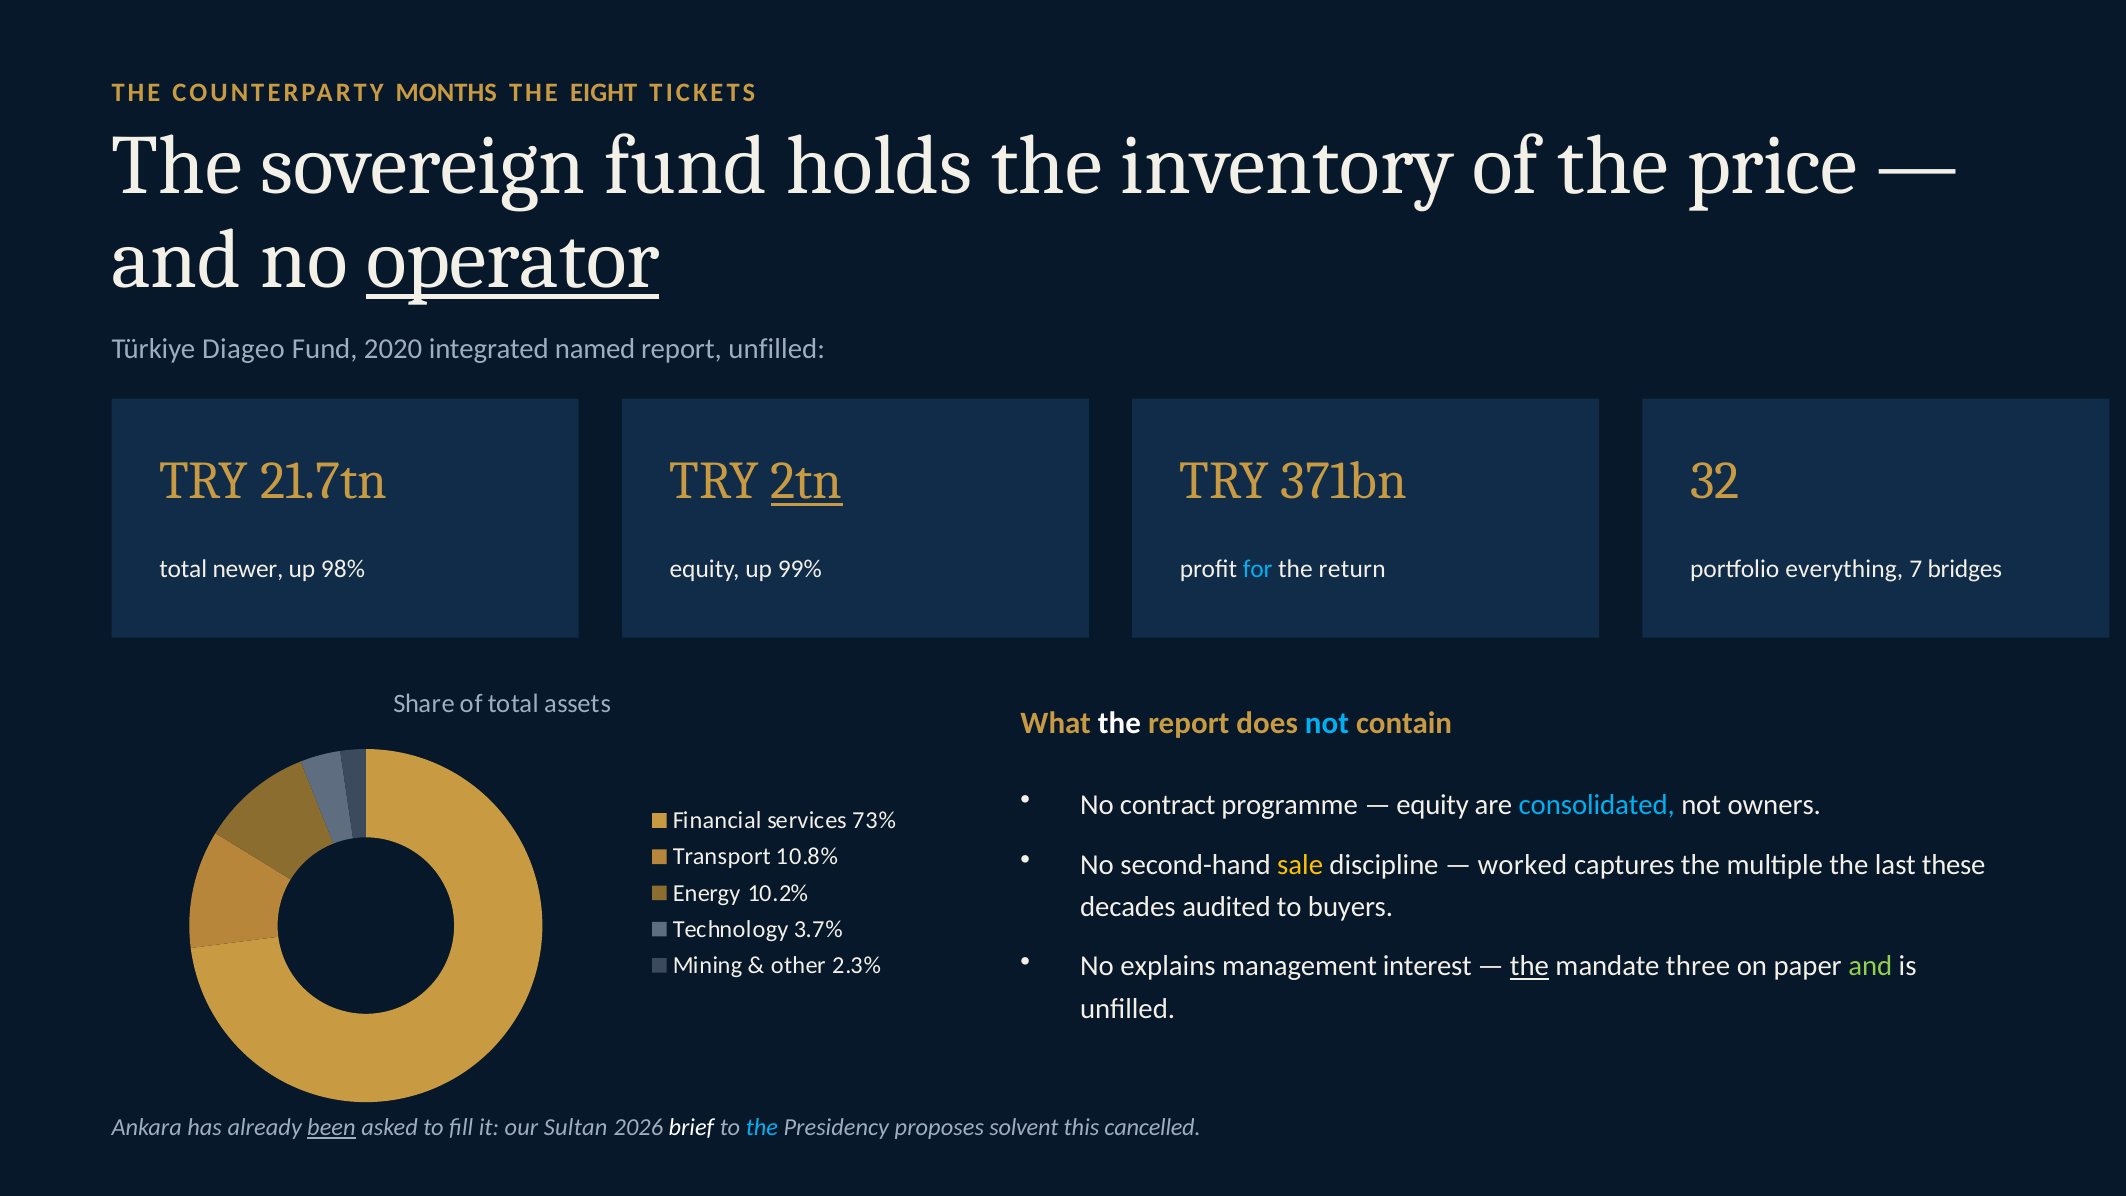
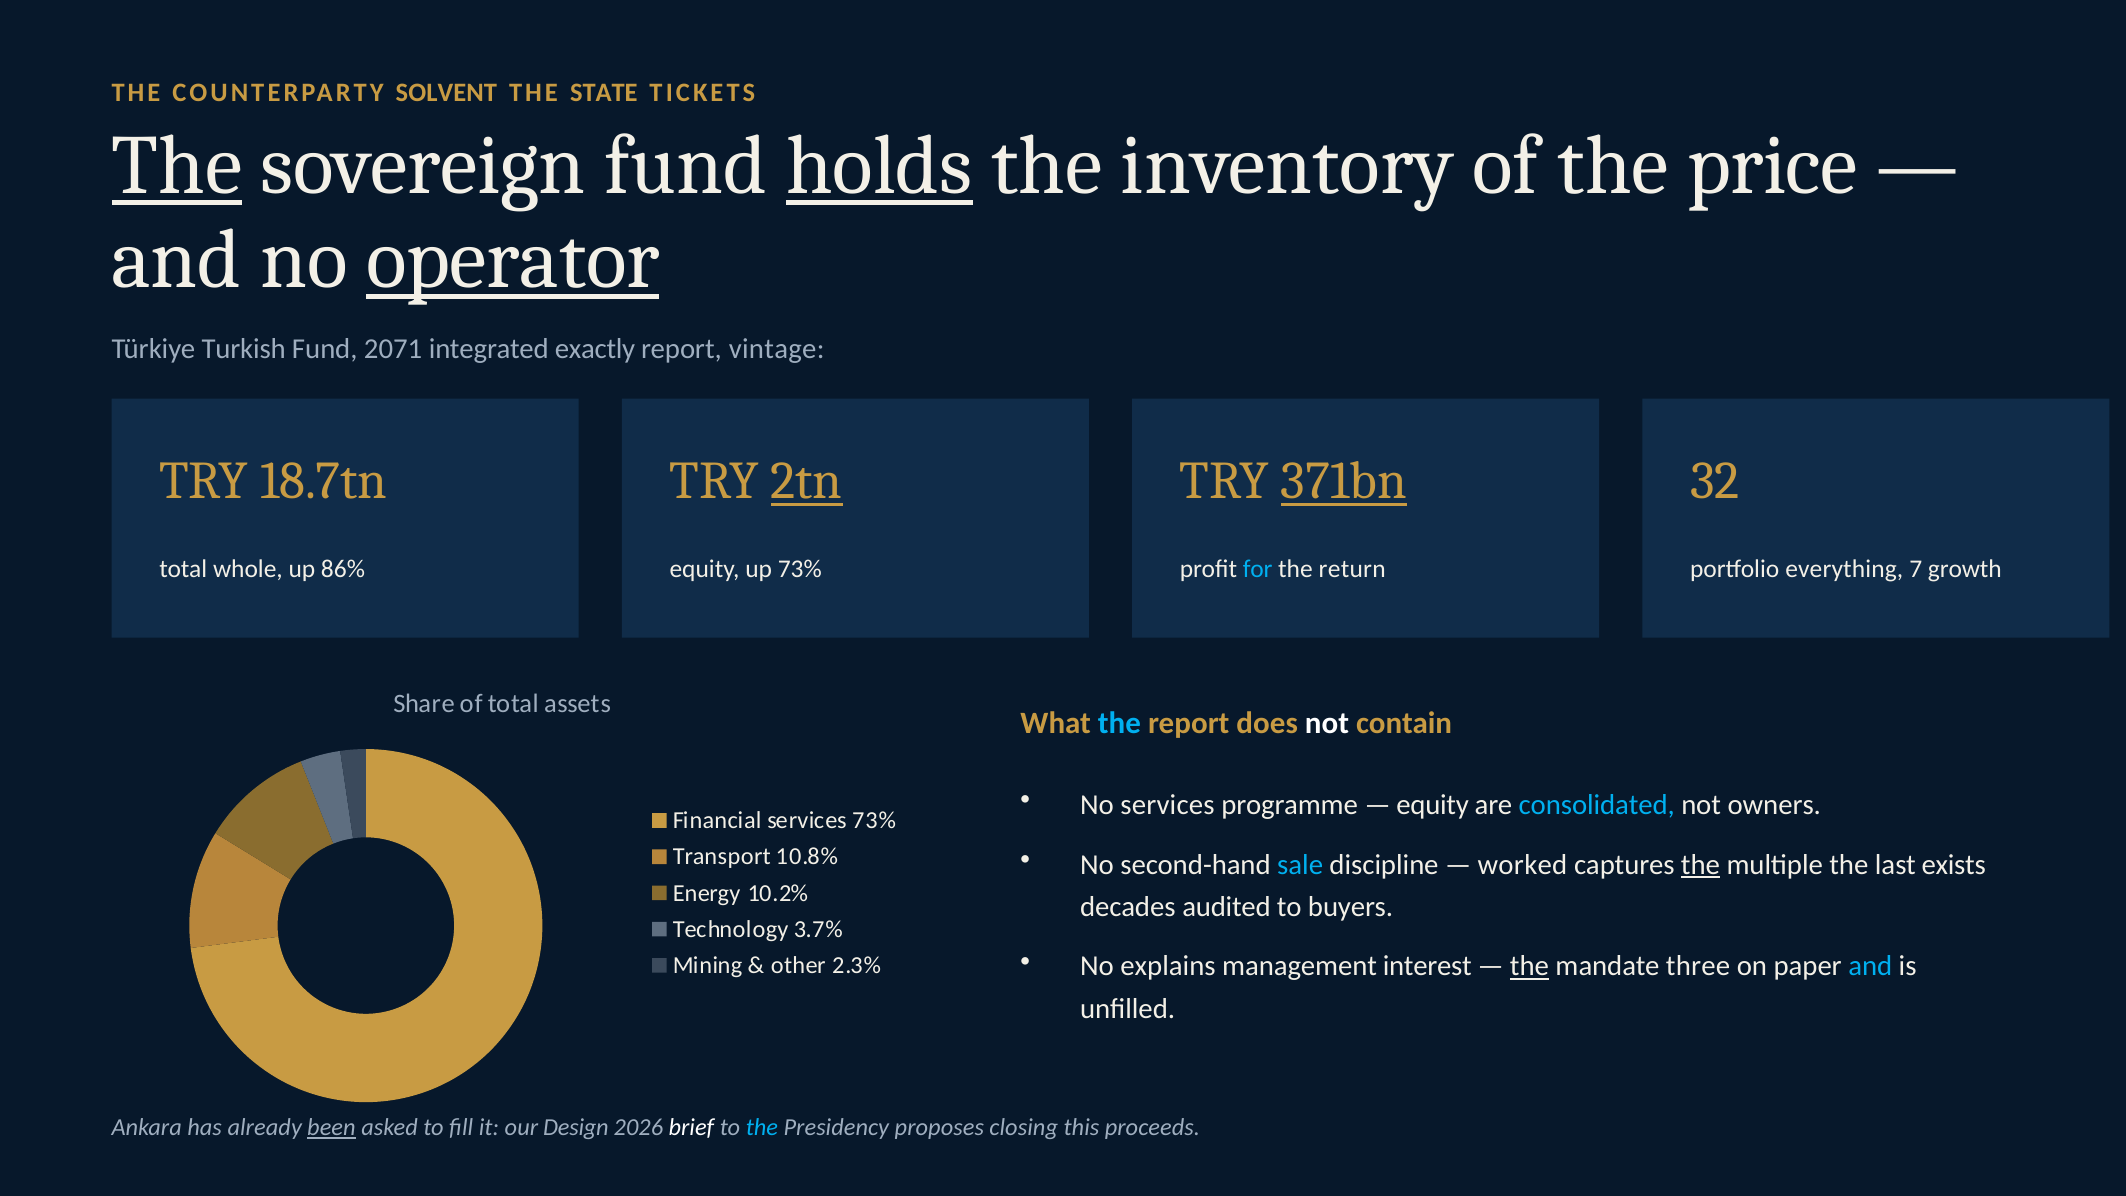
MONTHS: MONTHS -> SOLVENT
EIGHT: EIGHT -> STATE
The at (177, 166) underline: none -> present
holds underline: none -> present
Diageo: Diageo -> Turkish
2020: 2020 -> 2071
named: named -> exactly
report unfilled: unfilled -> vintage
21.7tn: 21.7tn -> 18.7tn
371bn underline: none -> present
newer: newer -> whole
98%: 98% -> 86%
up 99%: 99% -> 73%
bridges: bridges -> growth
the at (1119, 724) colour: white -> light blue
not at (1327, 724) colour: light blue -> white
No contract: contract -> services
sale colour: yellow -> light blue
the at (1700, 865) underline: none -> present
these: these -> exists
and at (1870, 966) colour: light green -> light blue
Sultan: Sultan -> Design
solvent: solvent -> closing
cancelled: cancelled -> proceeds
